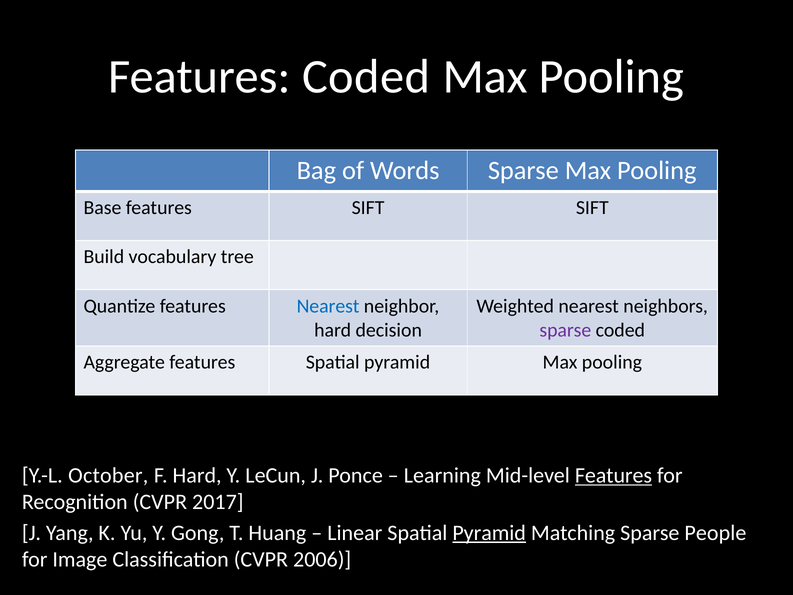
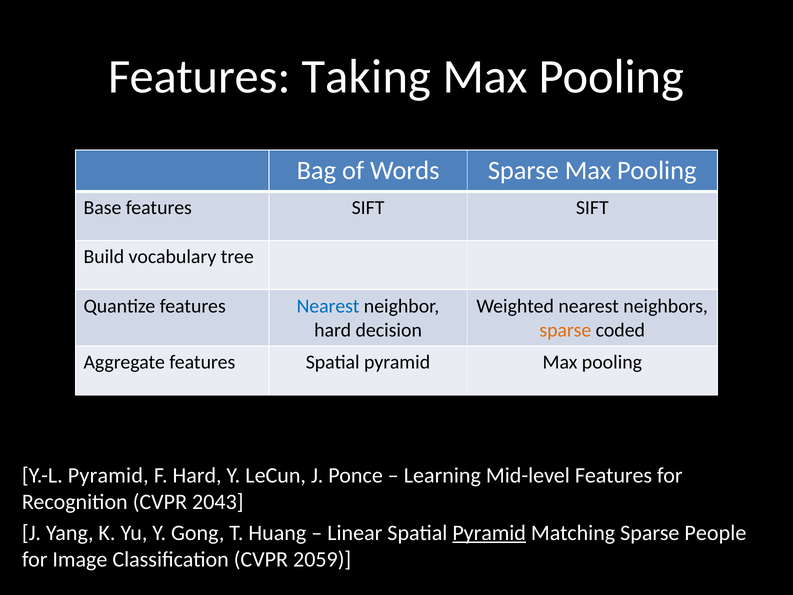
Features Coded: Coded -> Taking
sparse at (565, 330) colour: purple -> orange
Y.-L October: October -> Pyramid
Features at (613, 475) underline: present -> none
2017: 2017 -> 2043
2006: 2006 -> 2059
